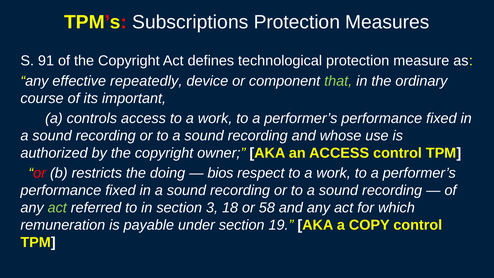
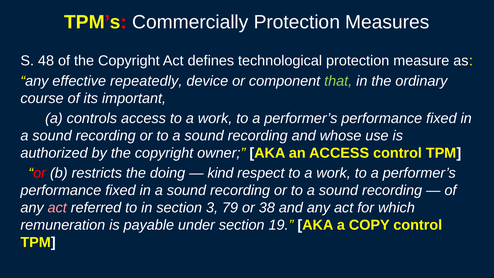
Subscriptions: Subscriptions -> Commercially
91: 91 -> 48
bios: bios -> kind
act at (57, 208) colour: light green -> pink
18: 18 -> 79
58: 58 -> 38
